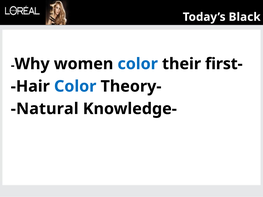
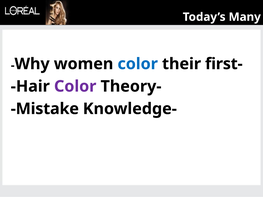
Black: Black -> Many
Color at (75, 86) colour: blue -> purple
Natural: Natural -> Mistake
